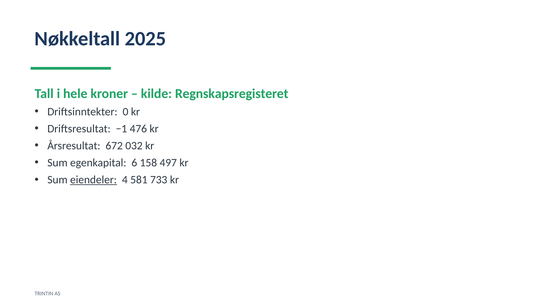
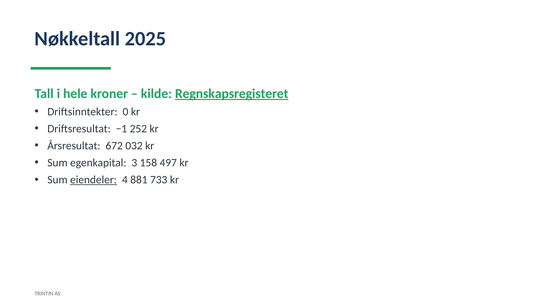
Regnskapsregisteret underline: none -> present
476: 476 -> 252
6: 6 -> 3
581: 581 -> 881
